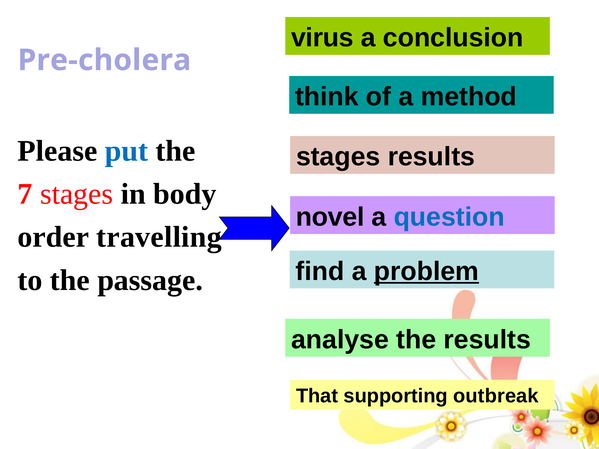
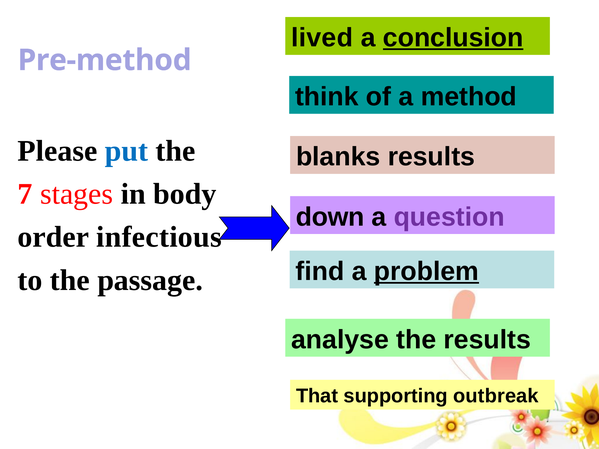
virus: virus -> lived
conclusion underline: none -> present
Pre-cholera: Pre-cholera -> Pre-method
stages at (338, 157): stages -> blanks
novel: novel -> down
question colour: blue -> purple
travelling: travelling -> infectious
